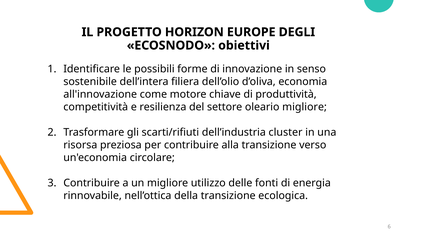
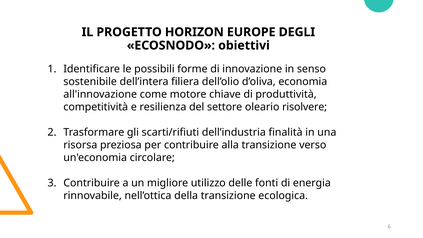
oleario migliore: migliore -> risolvere
cluster: cluster -> finalità
